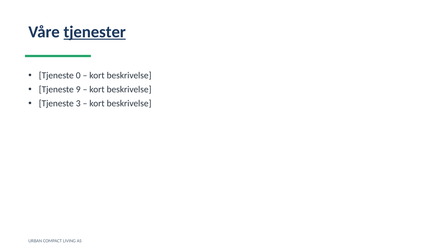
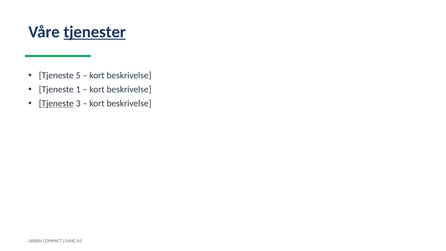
0: 0 -> 5
9: 9 -> 1
Tjeneste at (56, 103) underline: none -> present
